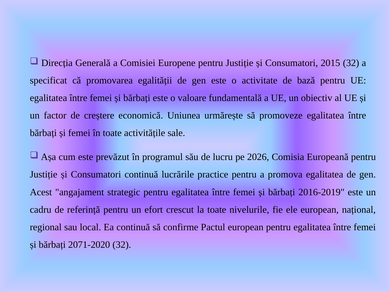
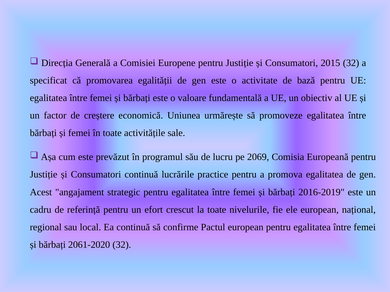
2026: 2026 -> 2069
2071-2020: 2071-2020 -> 2061-2020
